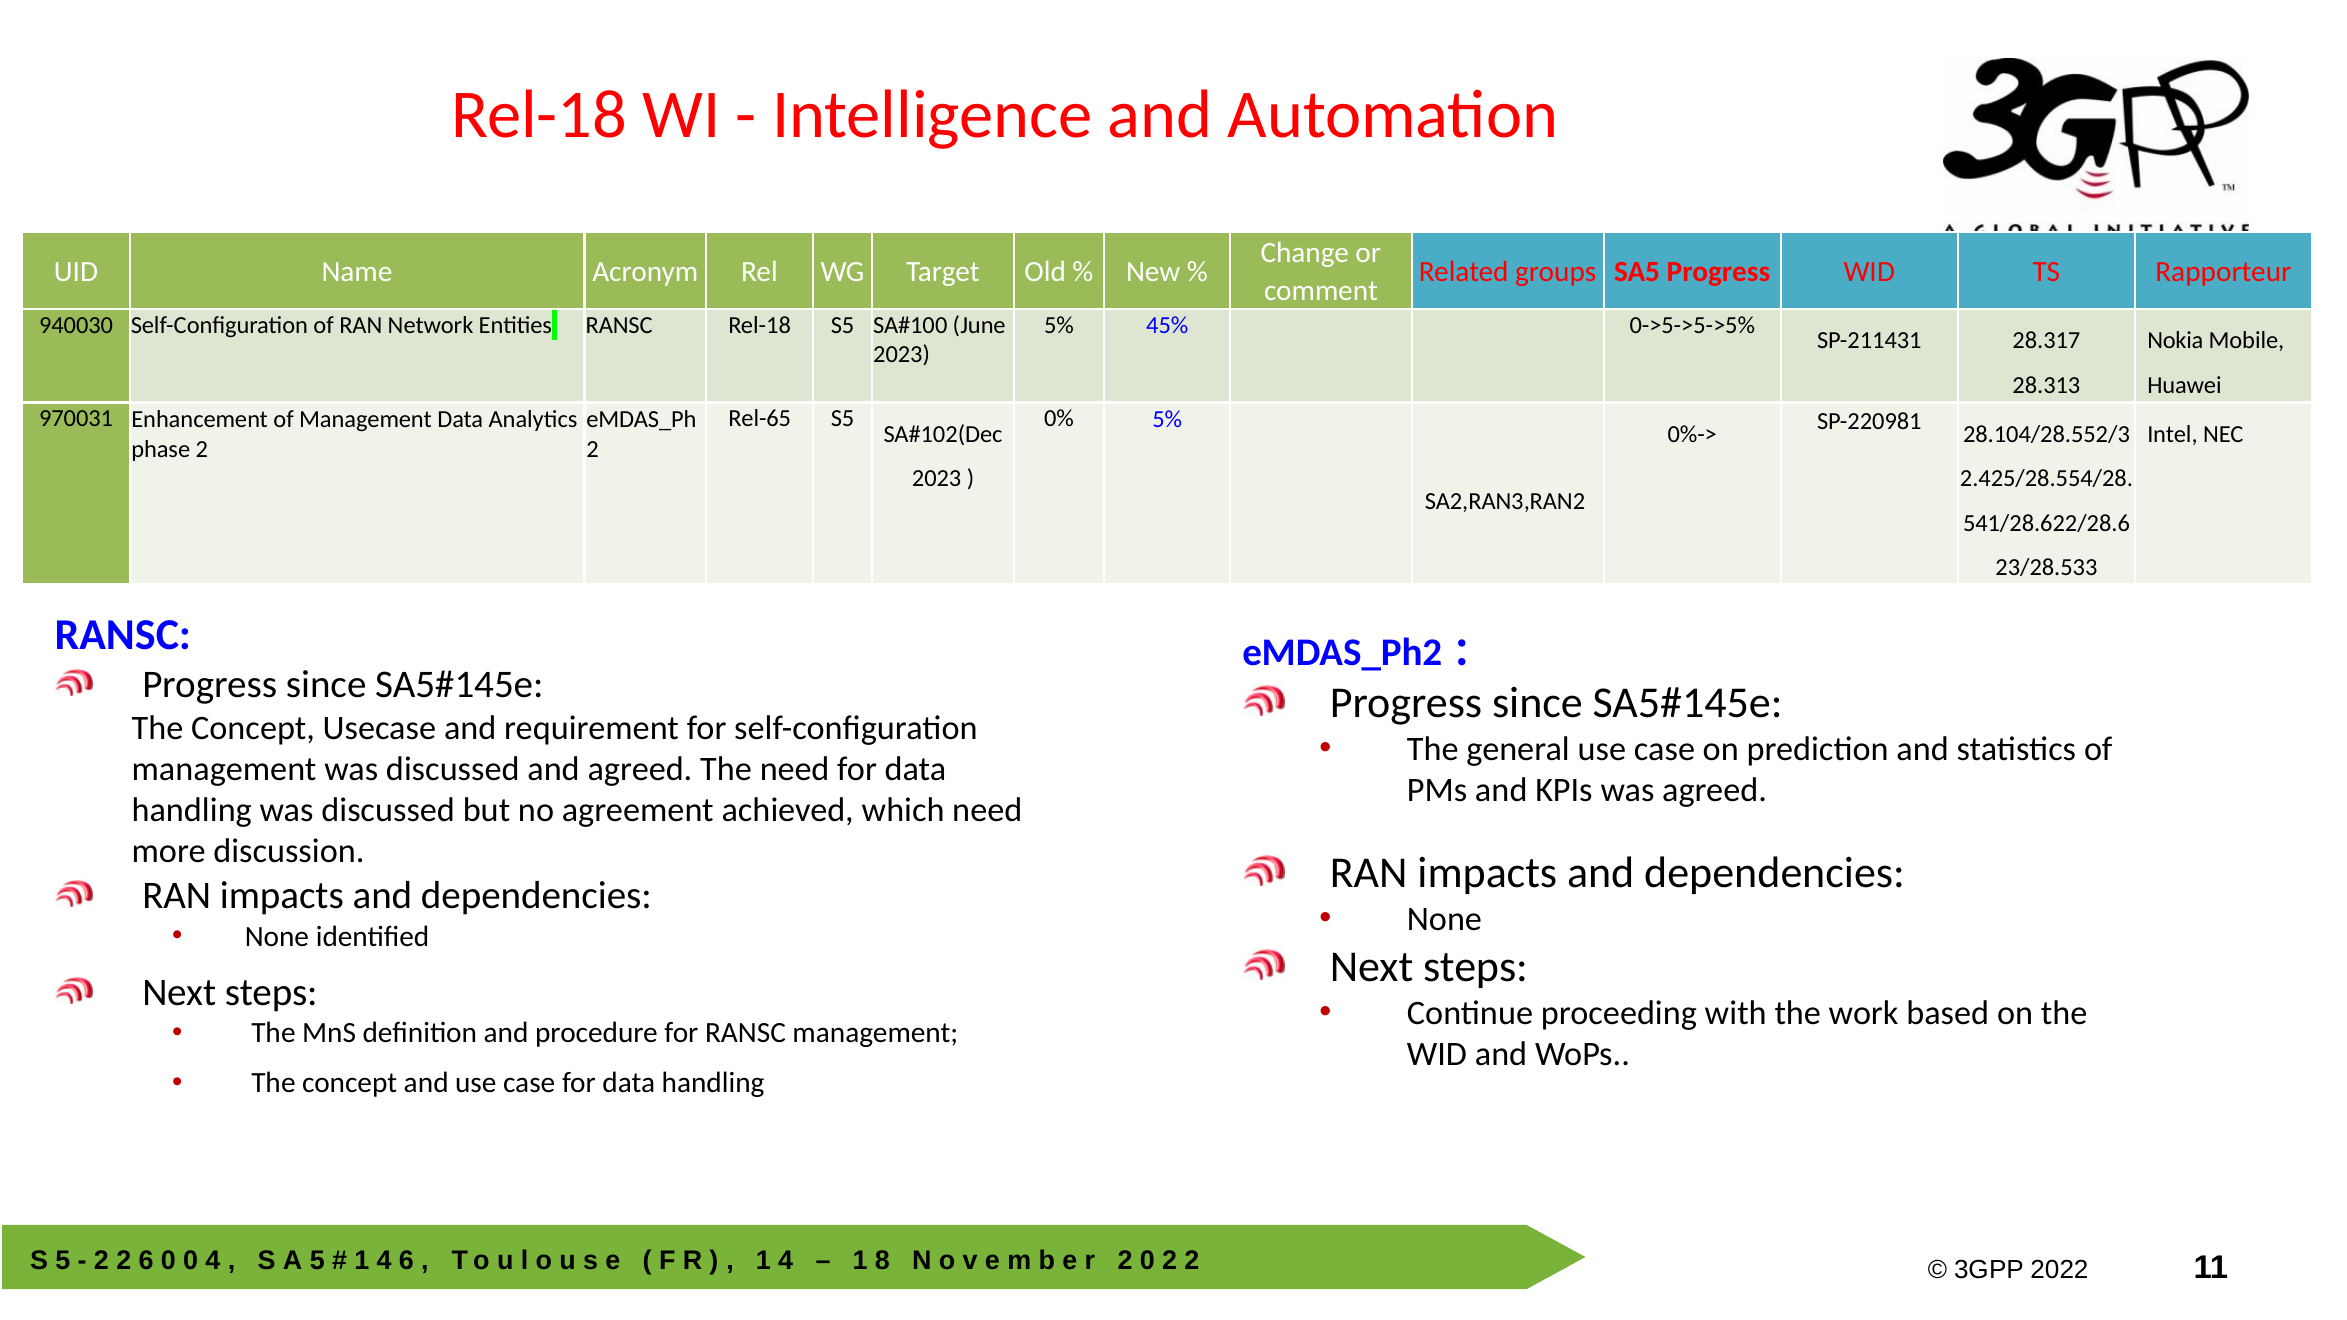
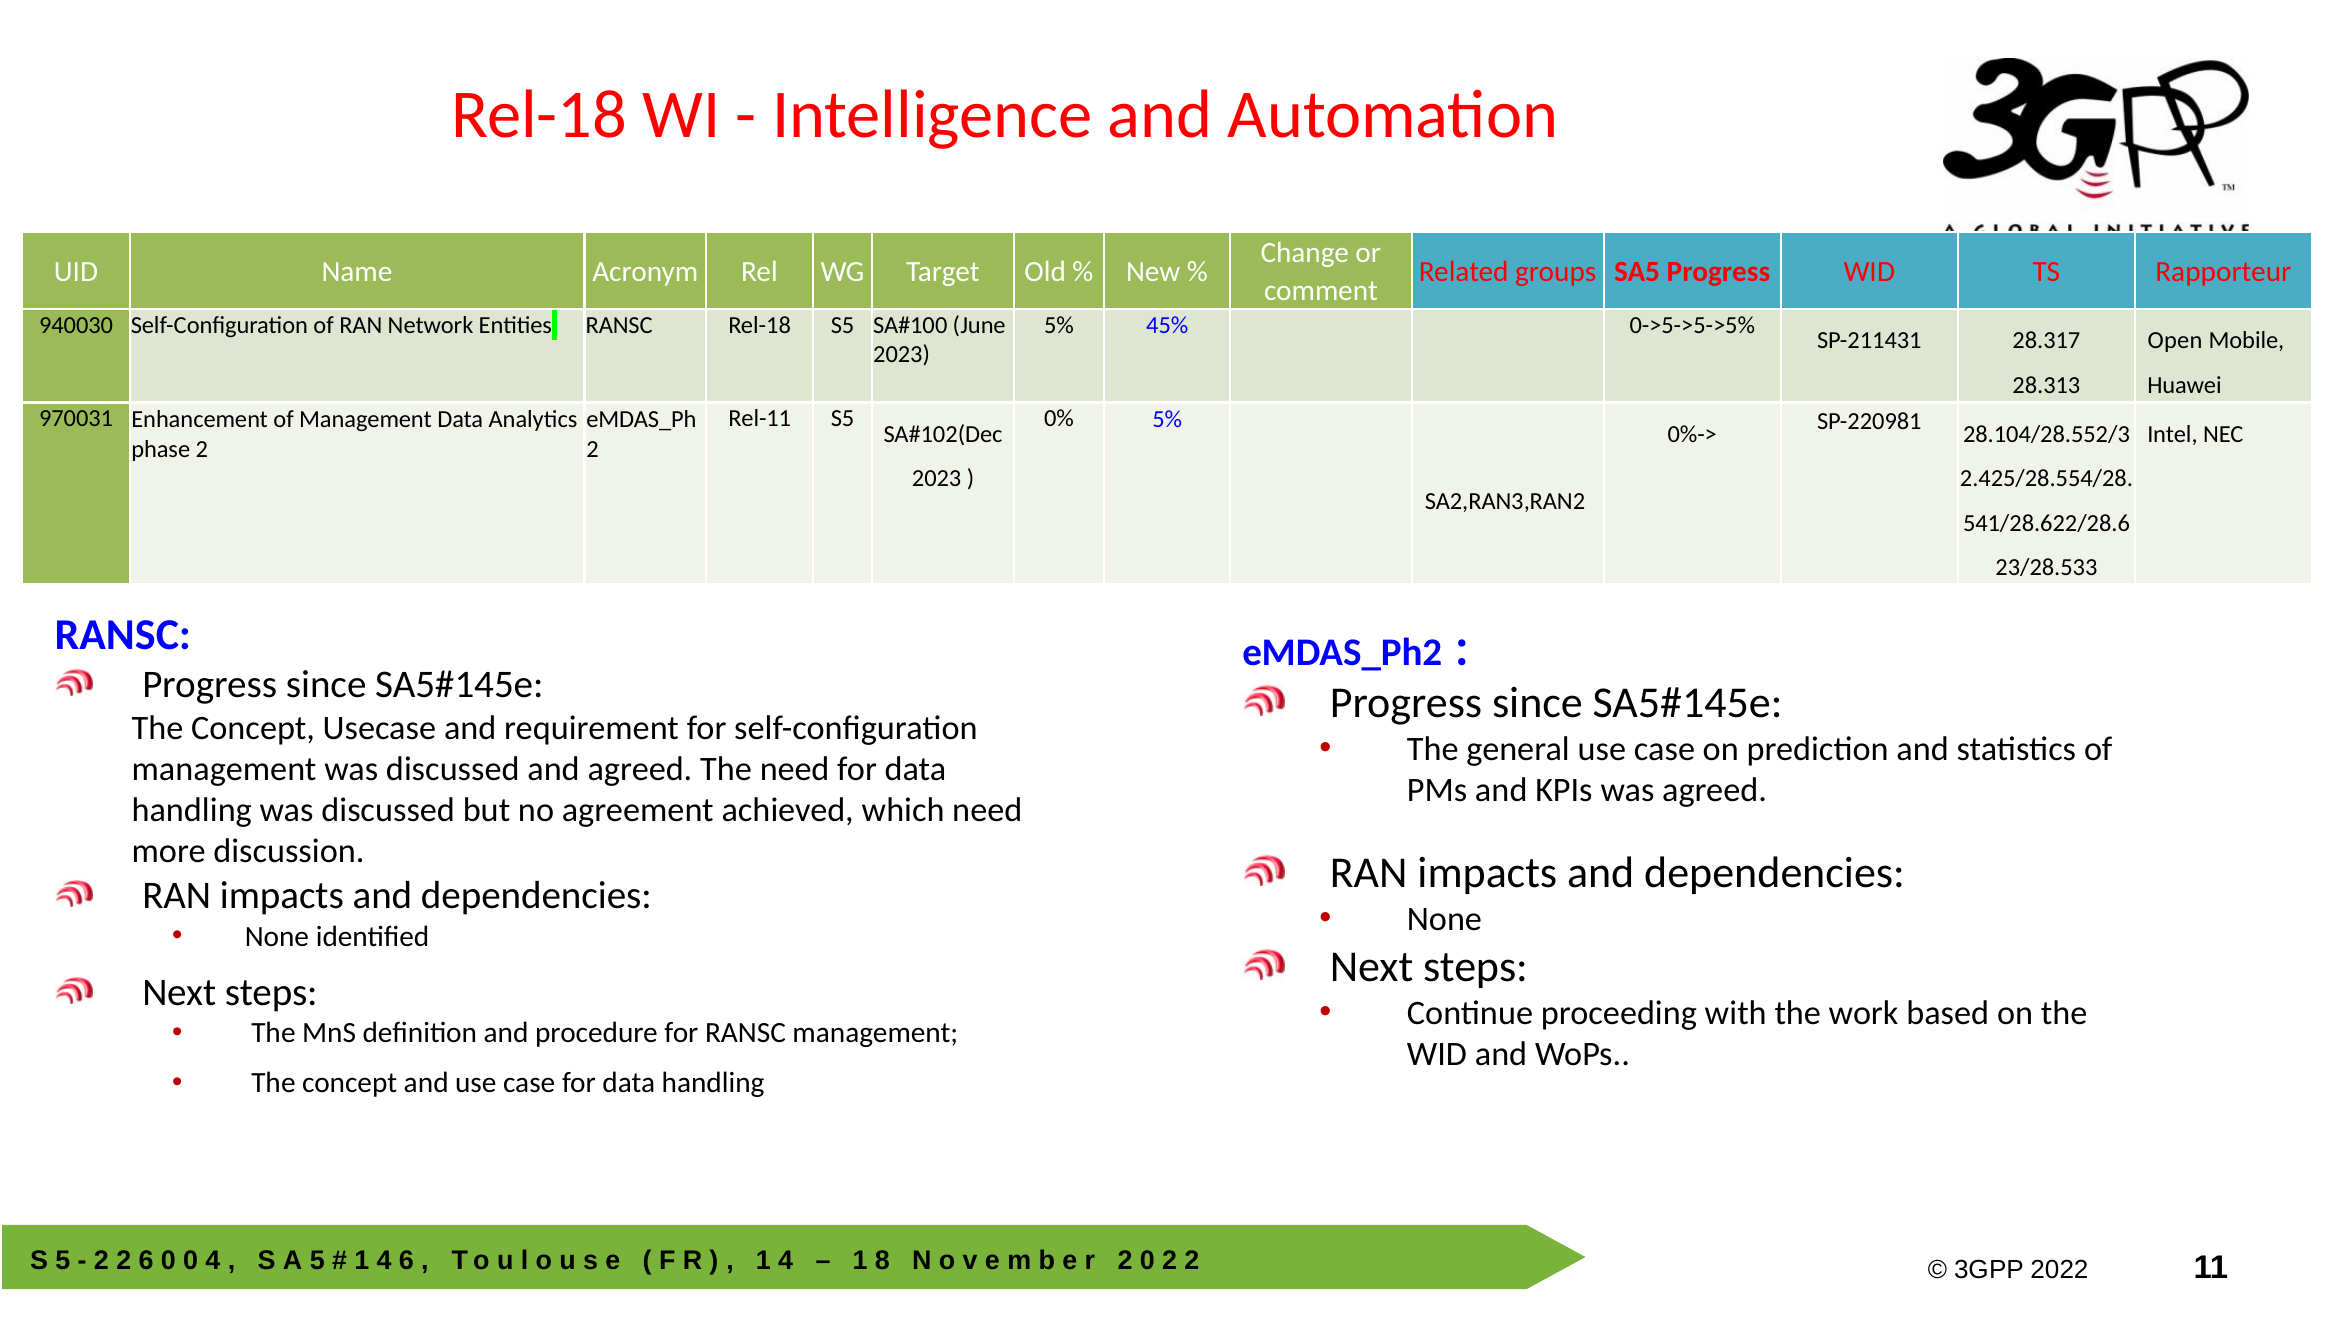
Nokia: Nokia -> Open
Rel-65: Rel-65 -> Rel-11
